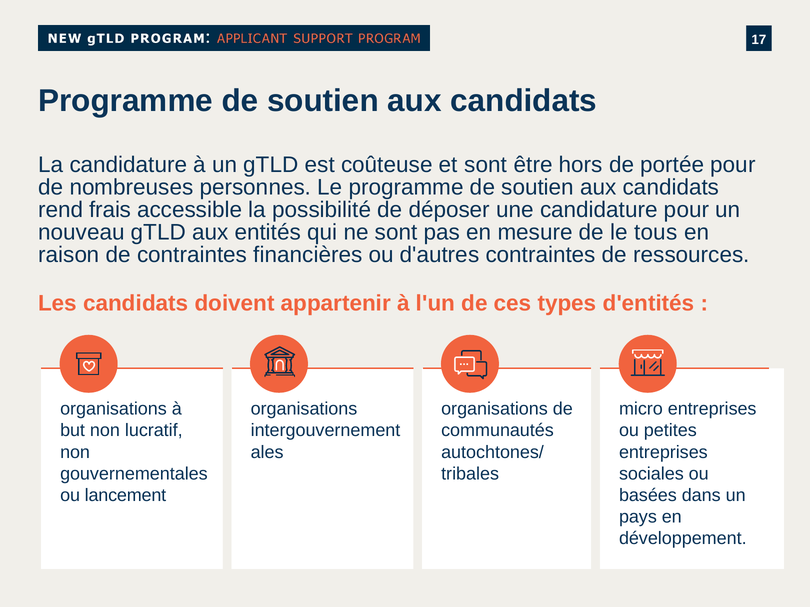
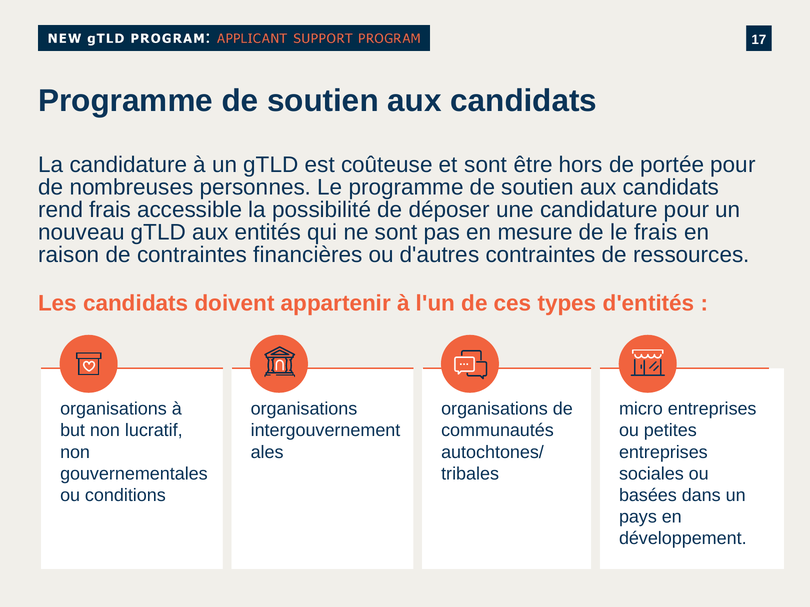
le tous: tous -> frais
lancement: lancement -> conditions
